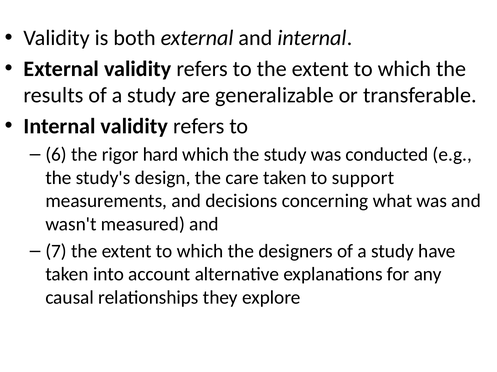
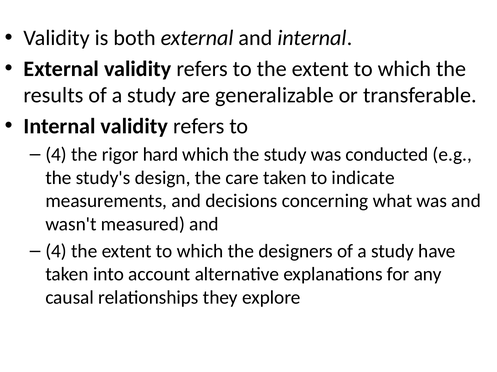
6 at (56, 155): 6 -> 4
support: support -> indicate
7 at (56, 252): 7 -> 4
